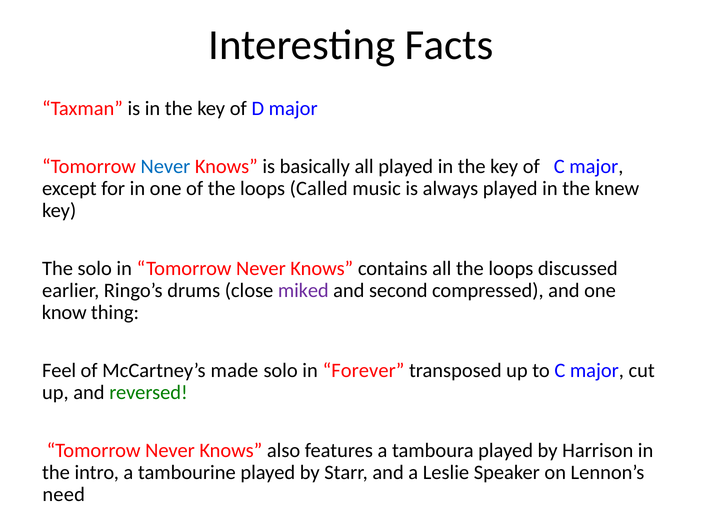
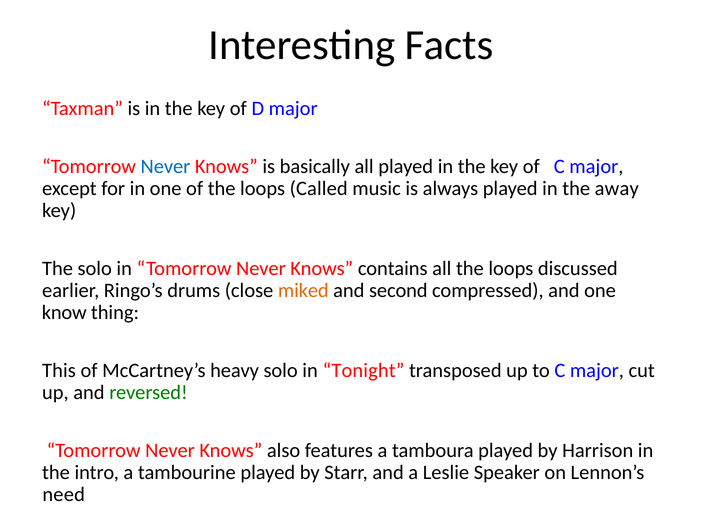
knew: knew -> away
miked colour: purple -> orange
Feel: Feel -> This
made: made -> heavy
Forever: Forever -> Tonight
